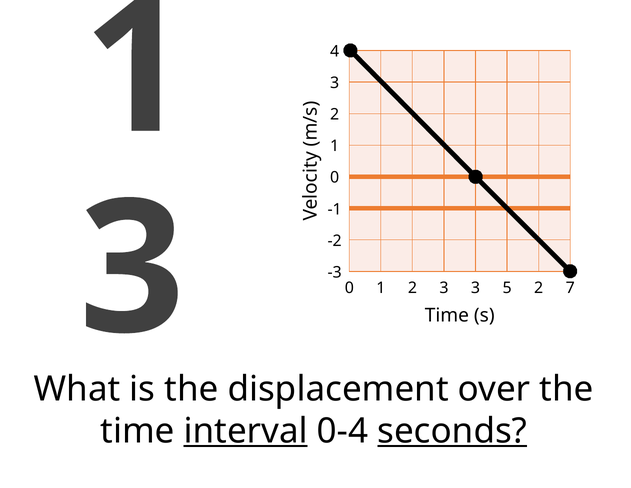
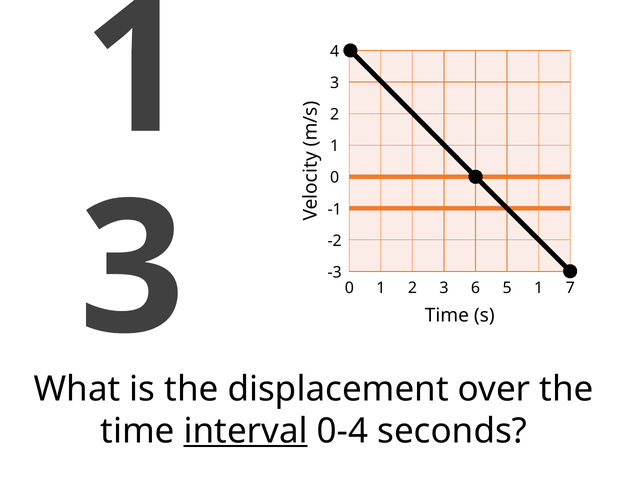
3 3: 3 -> 6
5 2: 2 -> 1
seconds underline: present -> none
